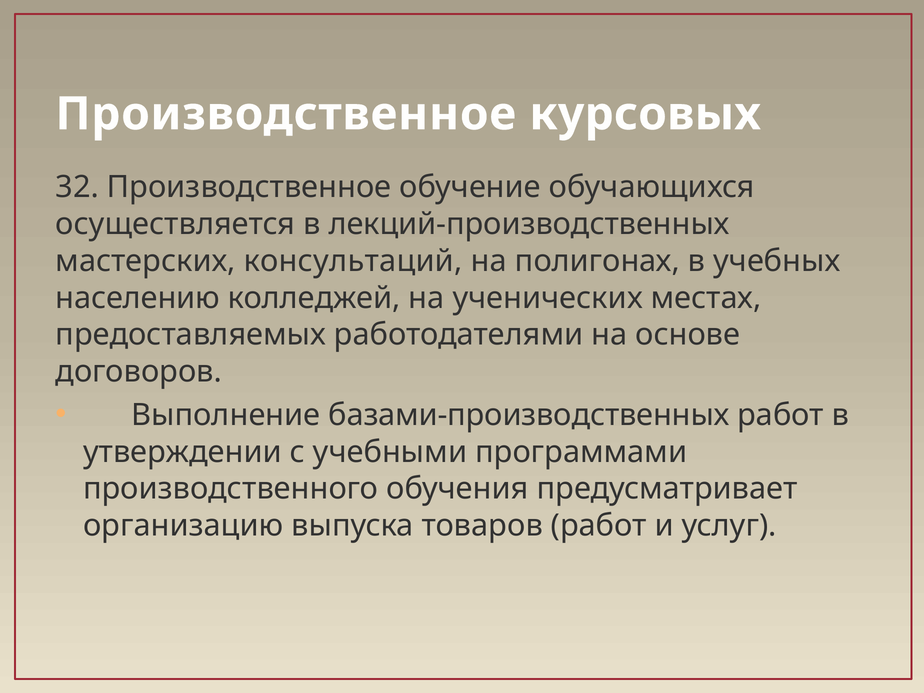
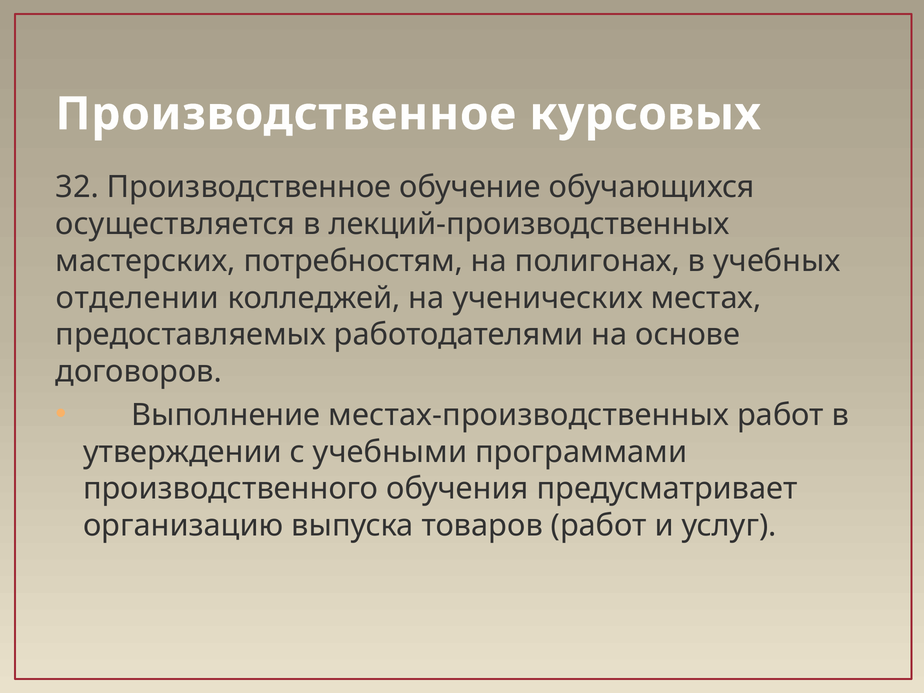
консультаций: консультаций -> потребностям
населению: населению -> отделении
базами-производственных: базами-производственных -> местах-производственных
